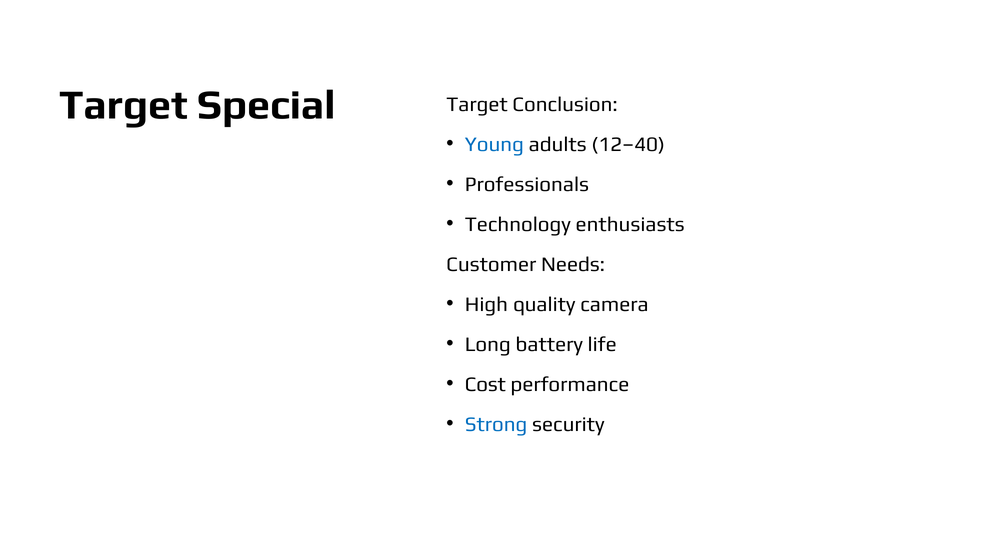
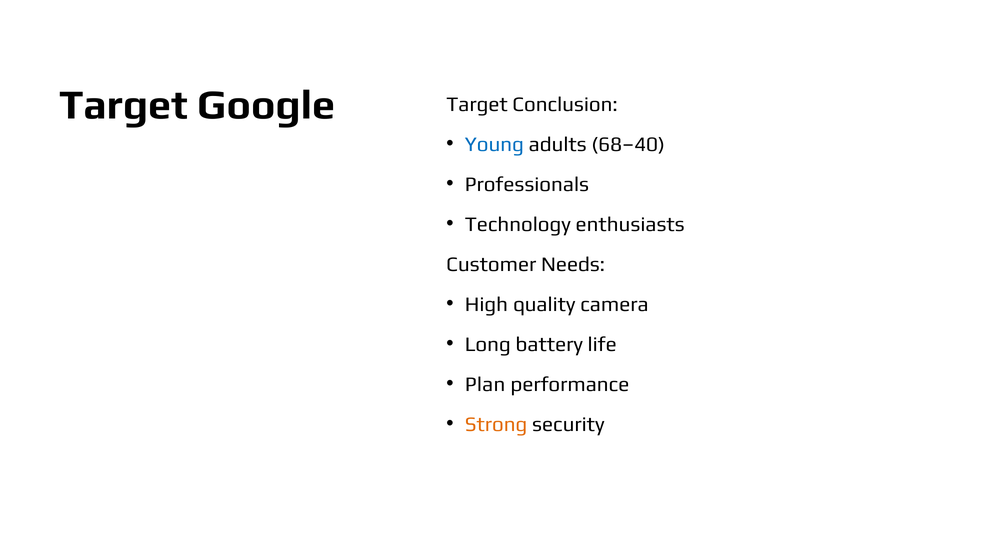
Special: Special -> Google
12–40: 12–40 -> 68–40
Cost: Cost -> Plan
Strong colour: blue -> orange
